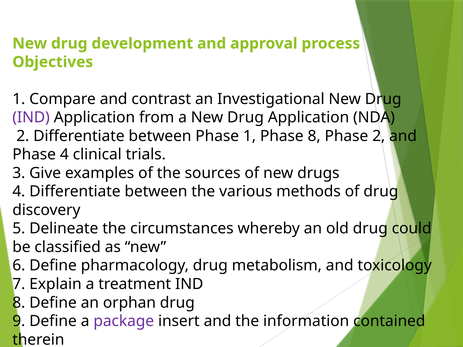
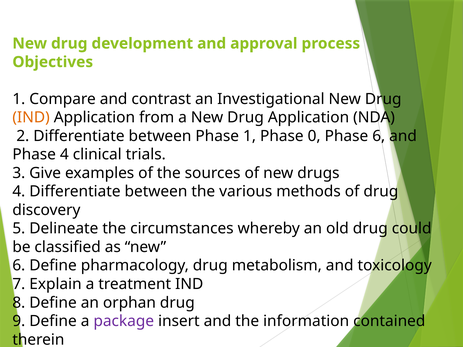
IND at (31, 118) colour: purple -> orange
Phase 8: 8 -> 0
Phase 2: 2 -> 6
